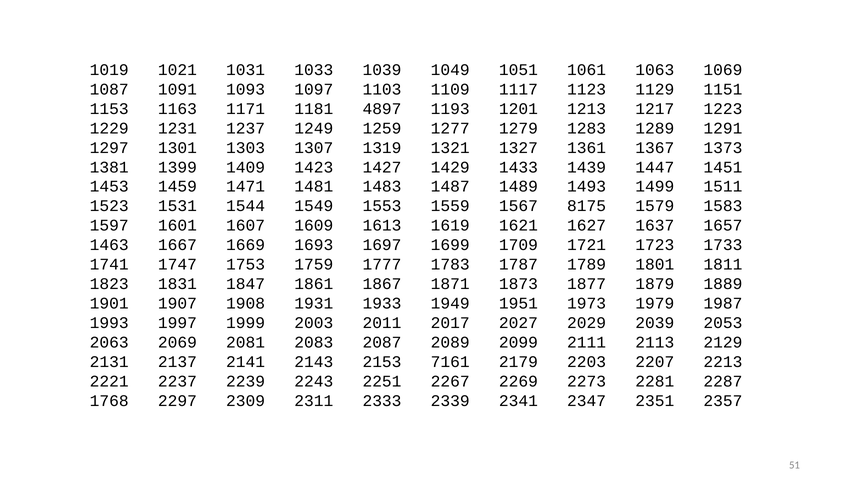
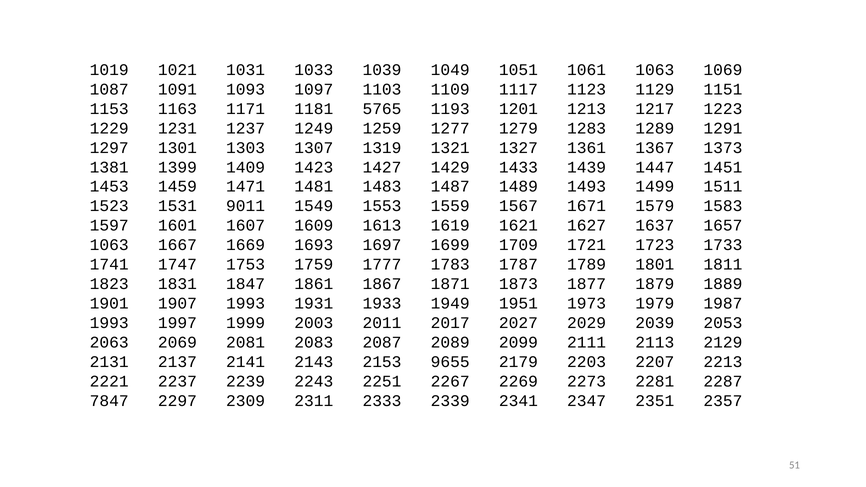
4897: 4897 -> 5765
1544: 1544 -> 9011
8175: 8175 -> 1671
1463 at (109, 245): 1463 -> 1063
1907 1908: 1908 -> 1993
7161: 7161 -> 9655
1768: 1768 -> 7847
